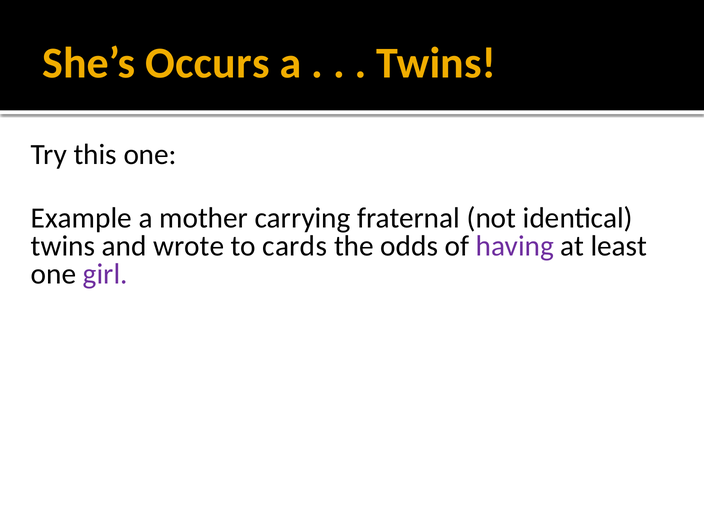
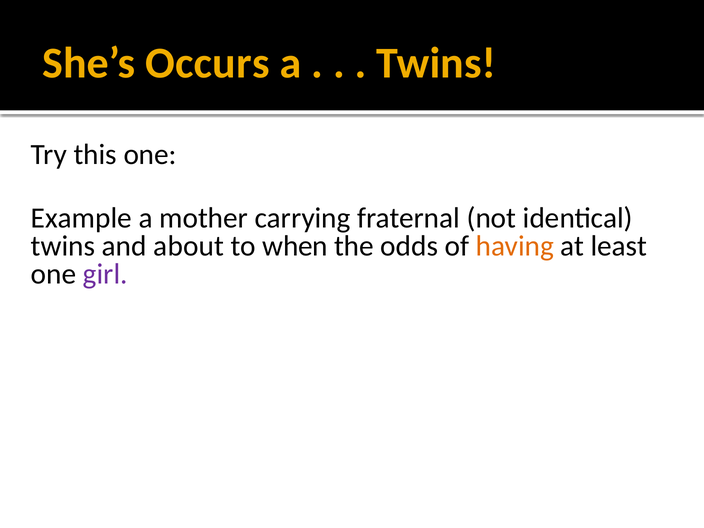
wrote: wrote -> about
cards: cards -> when
having colour: purple -> orange
